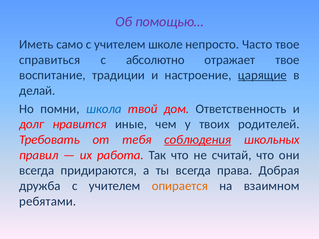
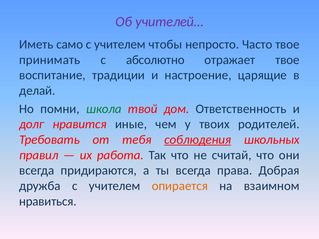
помощью…: помощью… -> учителей…
школе: школе -> чтобы
справиться: справиться -> принимать
царящие underline: present -> none
школа colour: blue -> green
ребятами: ребятами -> нравиться
